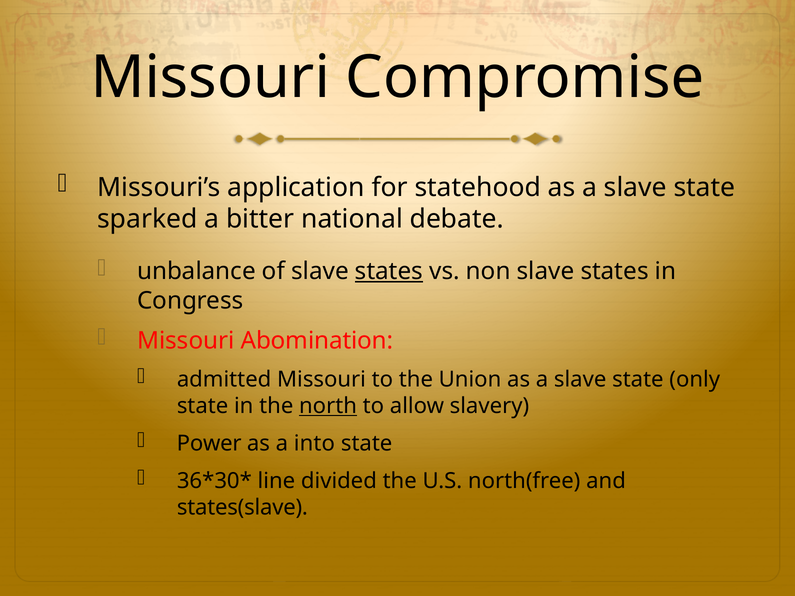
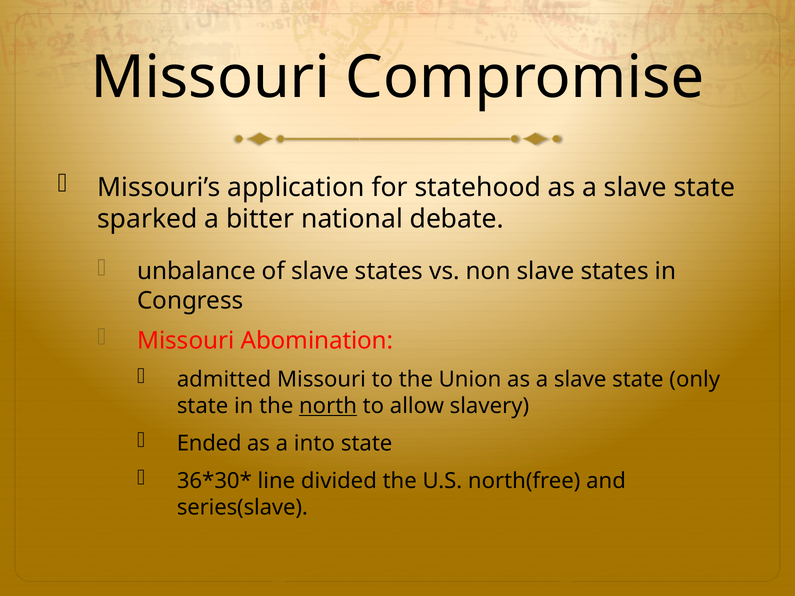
states at (389, 272) underline: present -> none
Power: Power -> Ended
states(slave: states(slave -> series(slave
